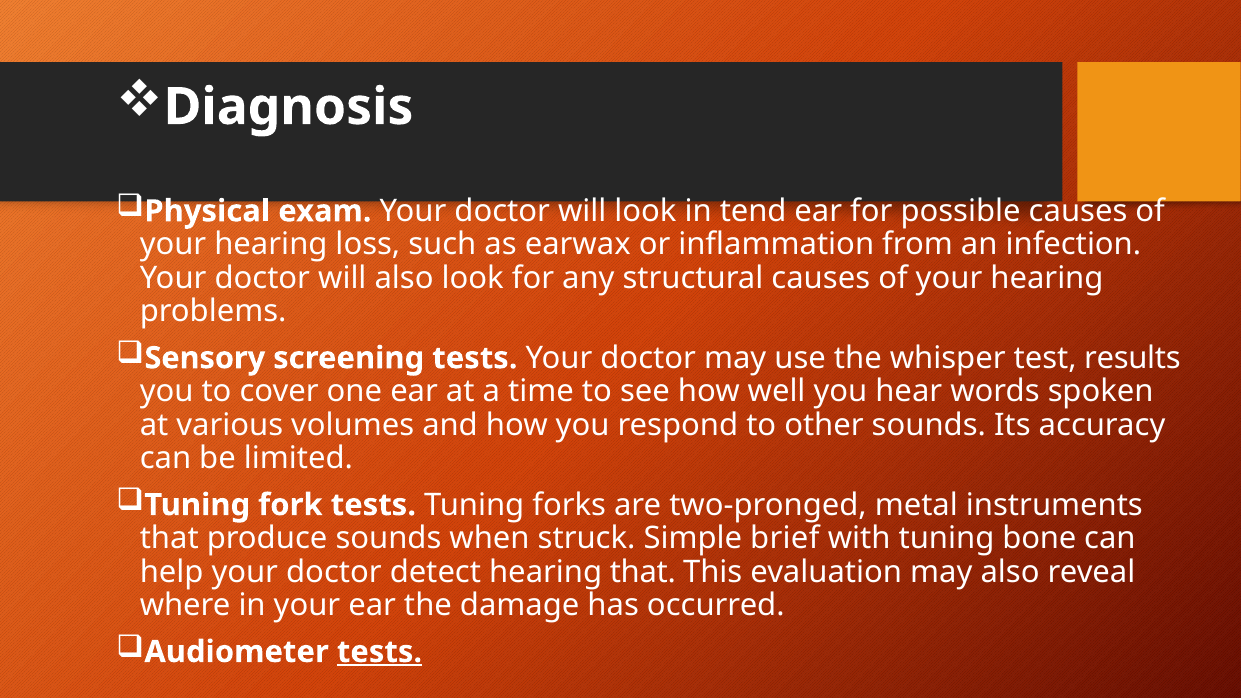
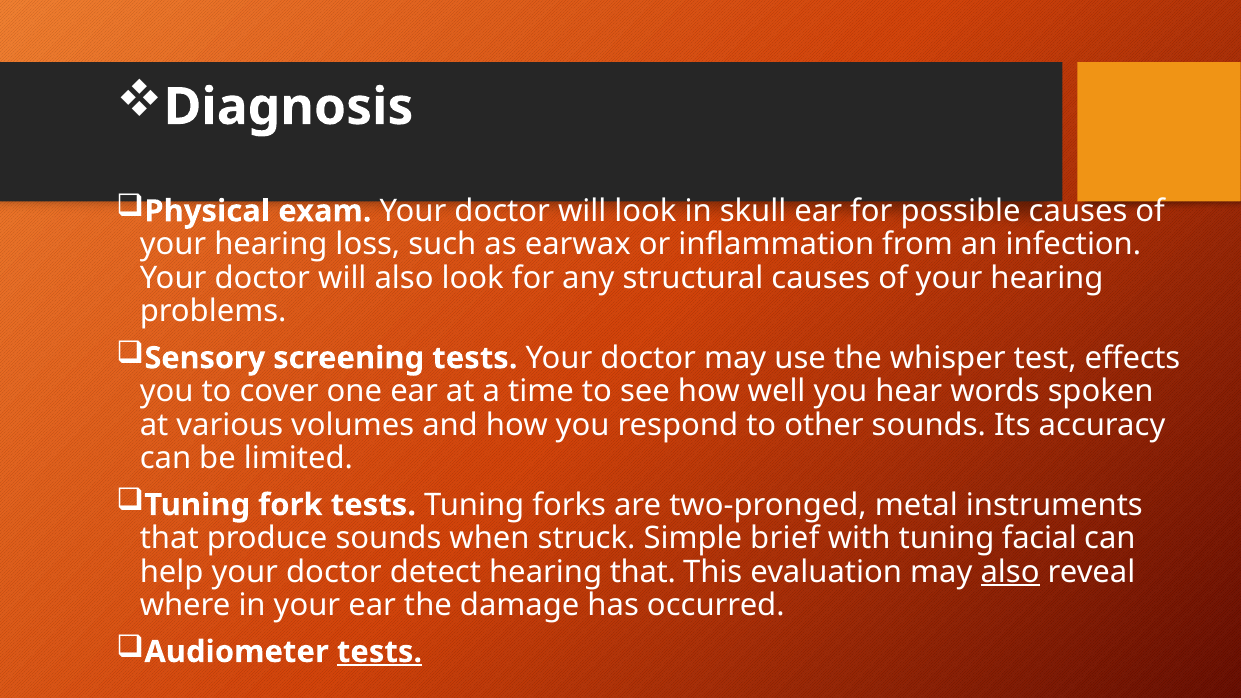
tend: tend -> skull
results: results -> effects
bone: bone -> facial
also at (1010, 572) underline: none -> present
